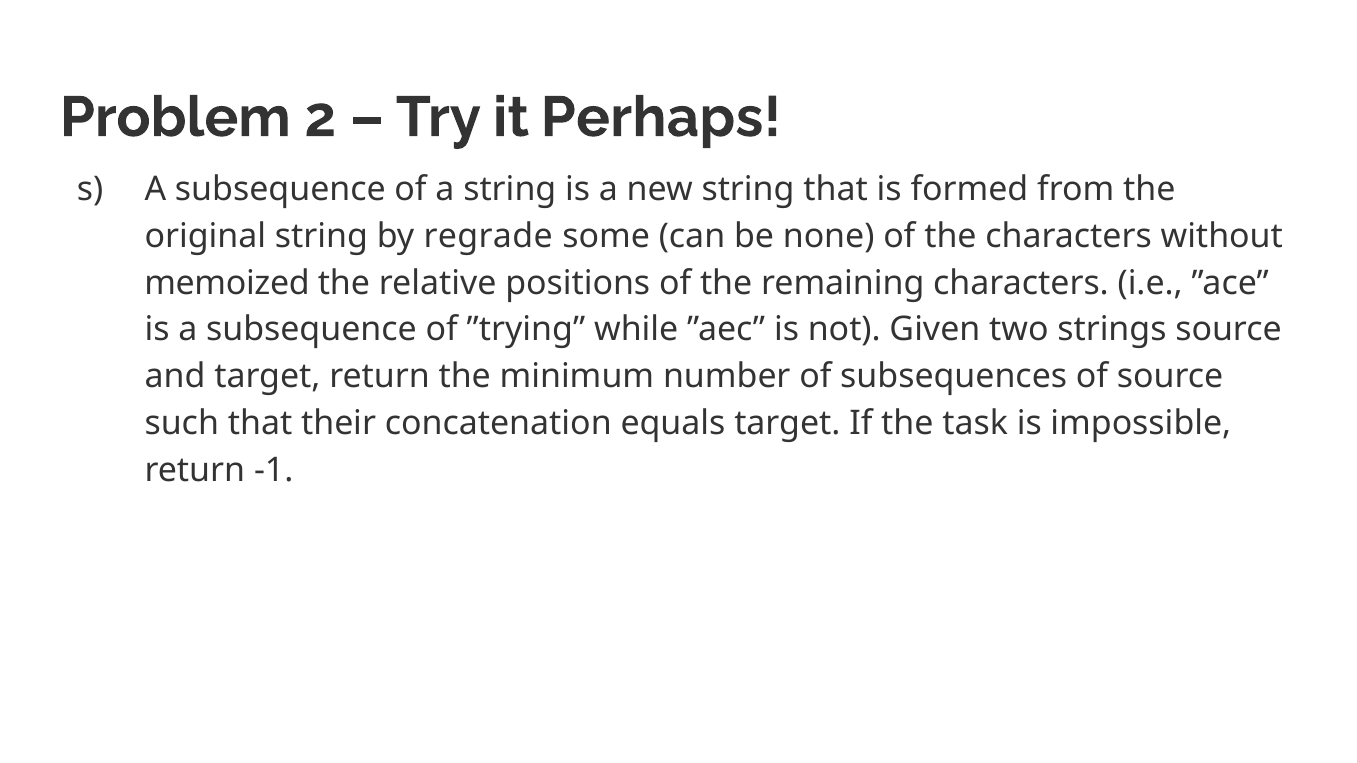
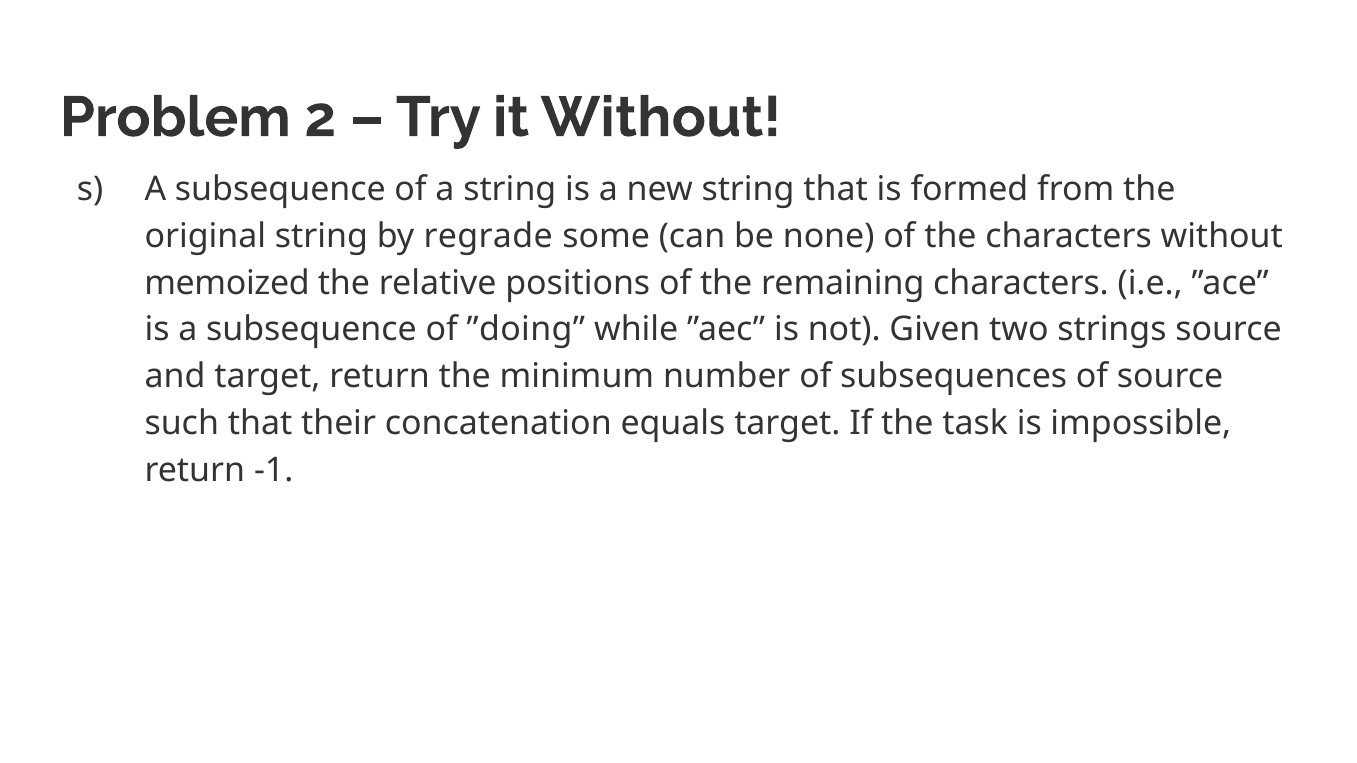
it Perhaps: Perhaps -> Without
”trying: ”trying -> ”doing
